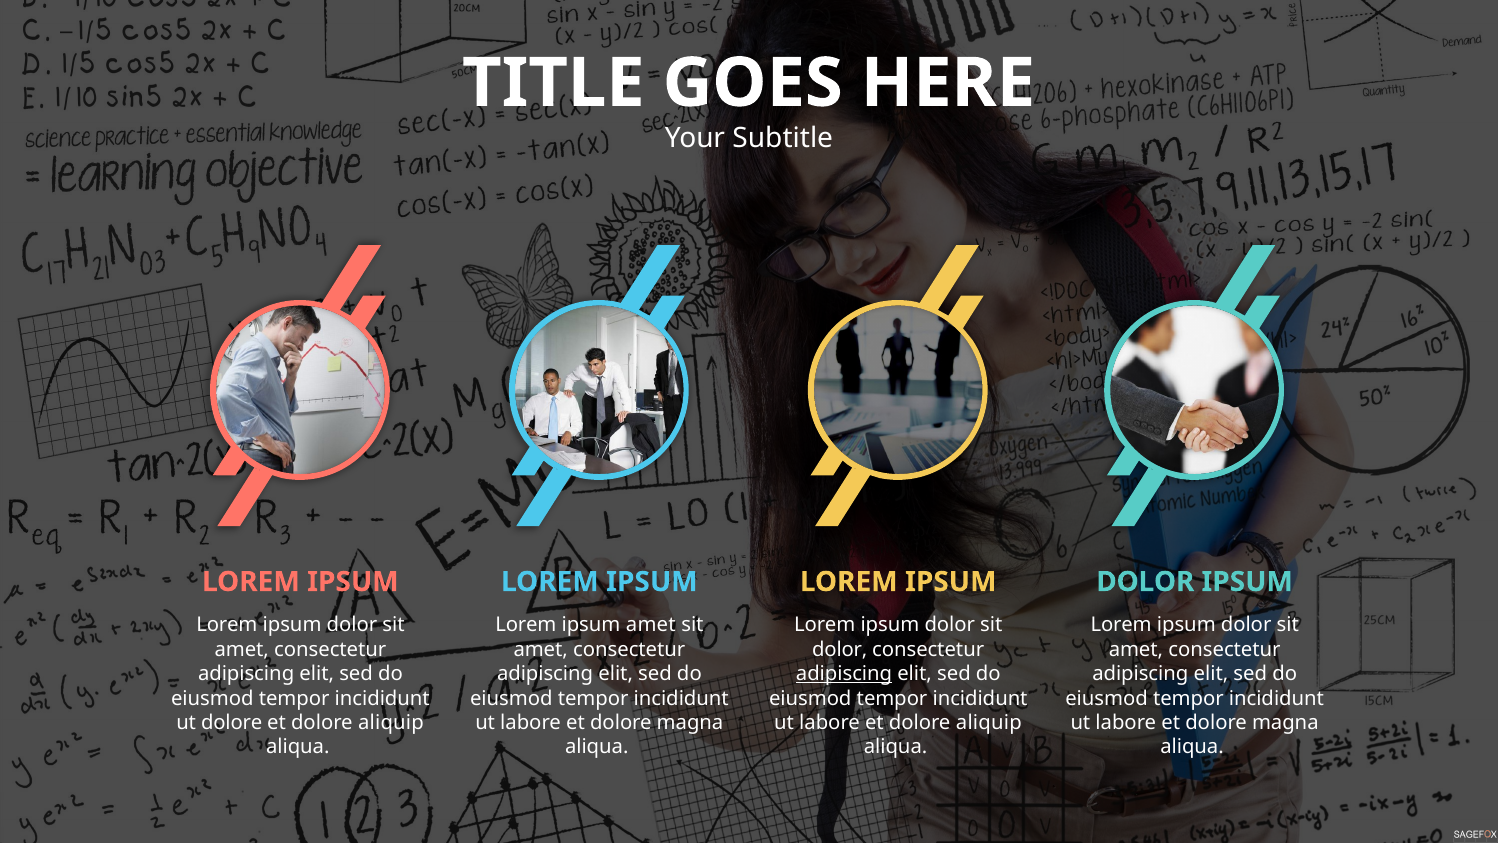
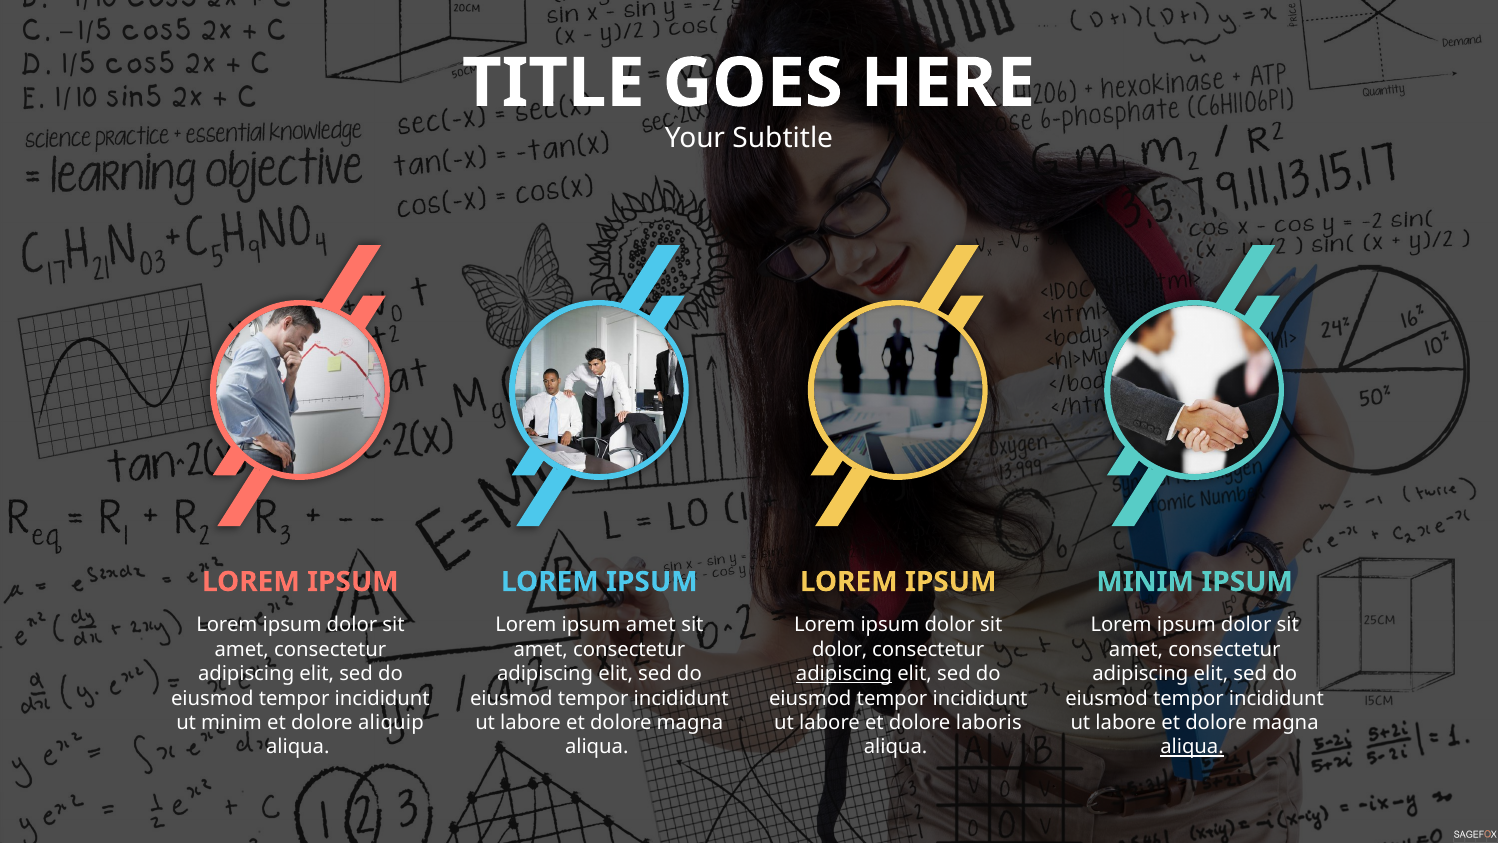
DOLOR at (1145, 582): DOLOR -> MINIM
ut dolore: dolore -> minim
labore et dolore aliquip: aliquip -> laboris
aliqua at (1192, 747) underline: none -> present
